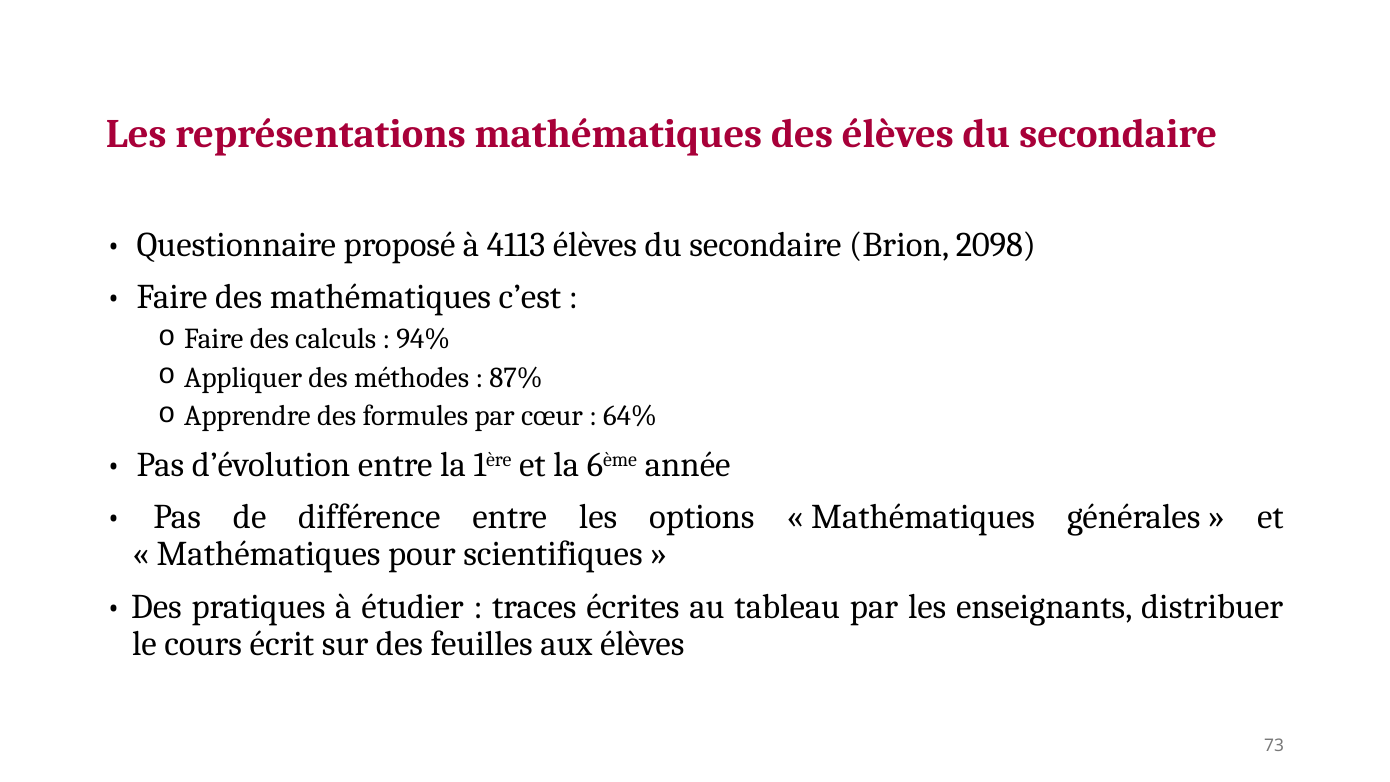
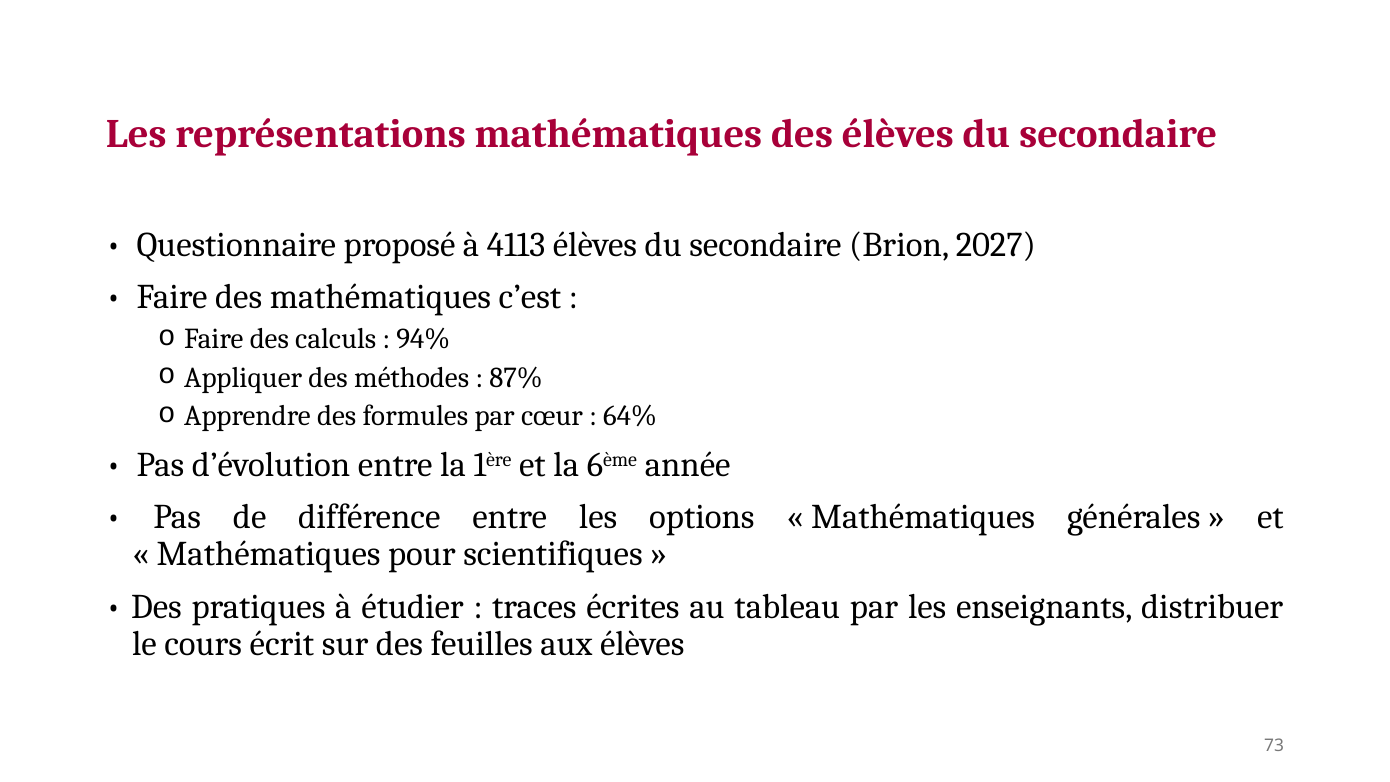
2098: 2098 -> 2027
